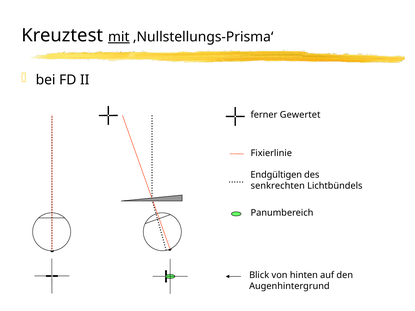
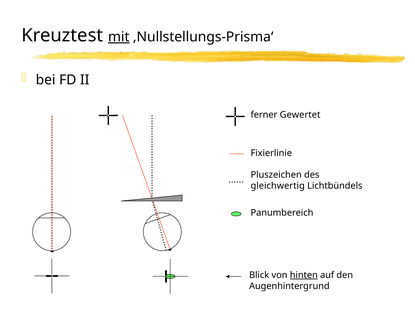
Endgültigen: Endgültigen -> Pluszeichen
senkrechten: senkrechten -> gleichwertig
hinten underline: none -> present
